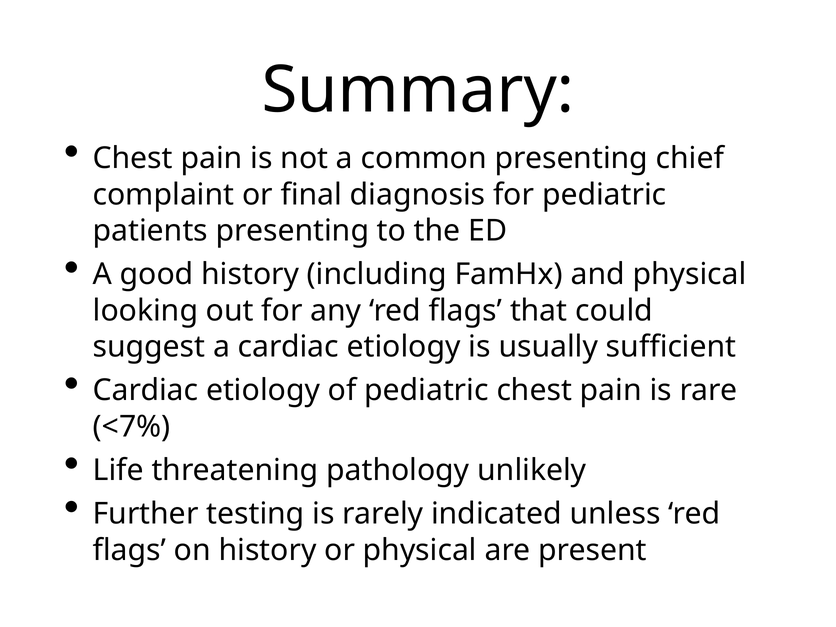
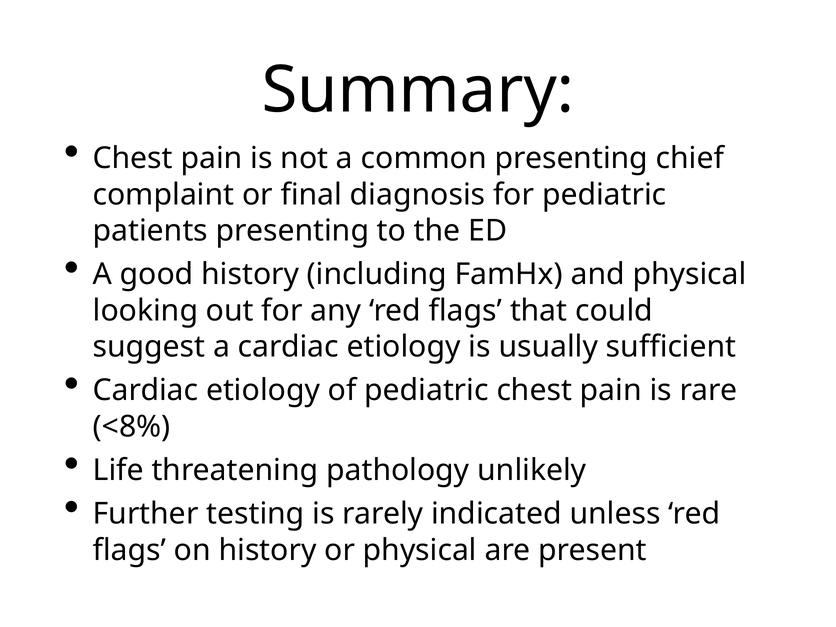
<7%: <7% -> <8%
